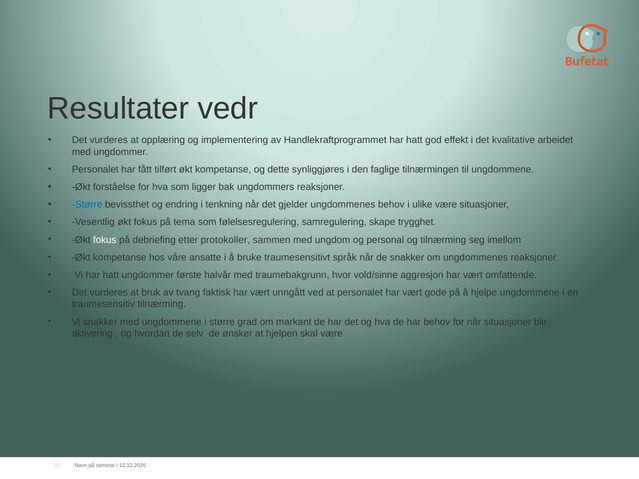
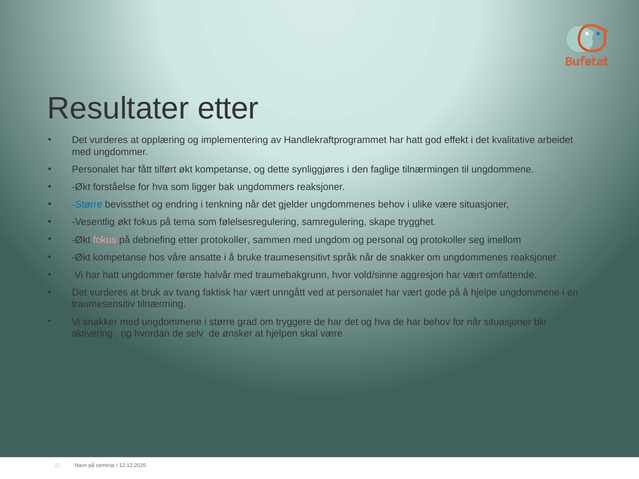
Resultater vedr: vedr -> etter
fokus at (105, 240) colour: white -> pink
og tilnærming: tilnærming -> protokoller
markant: markant -> tryggere
